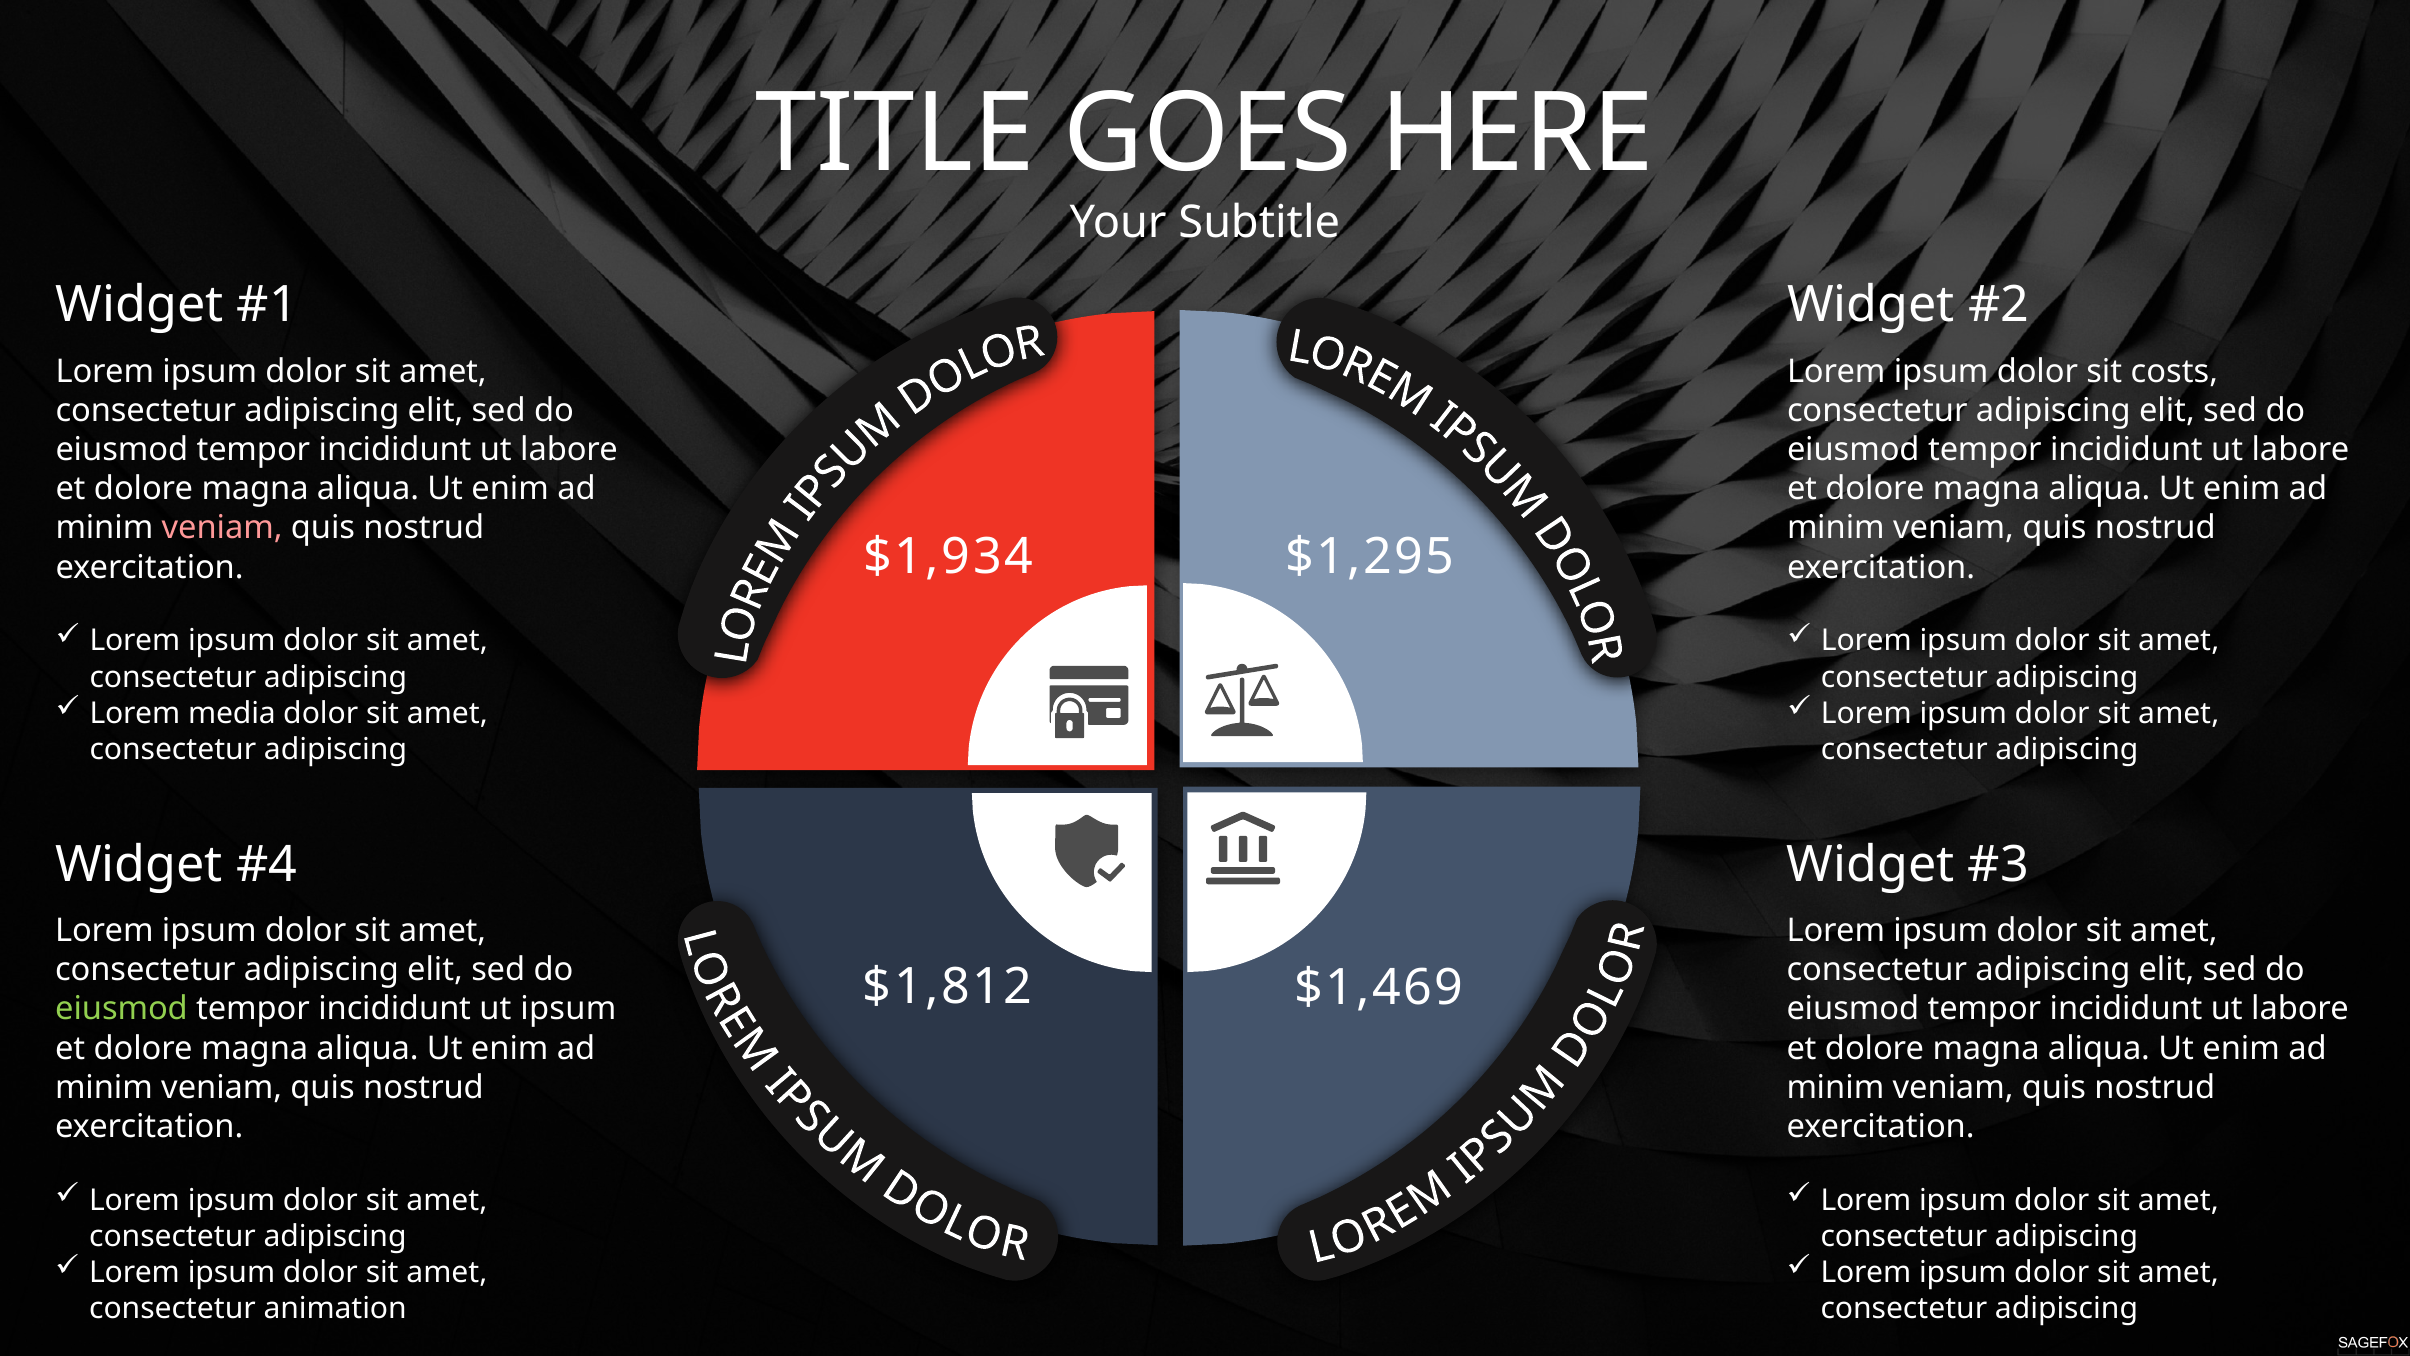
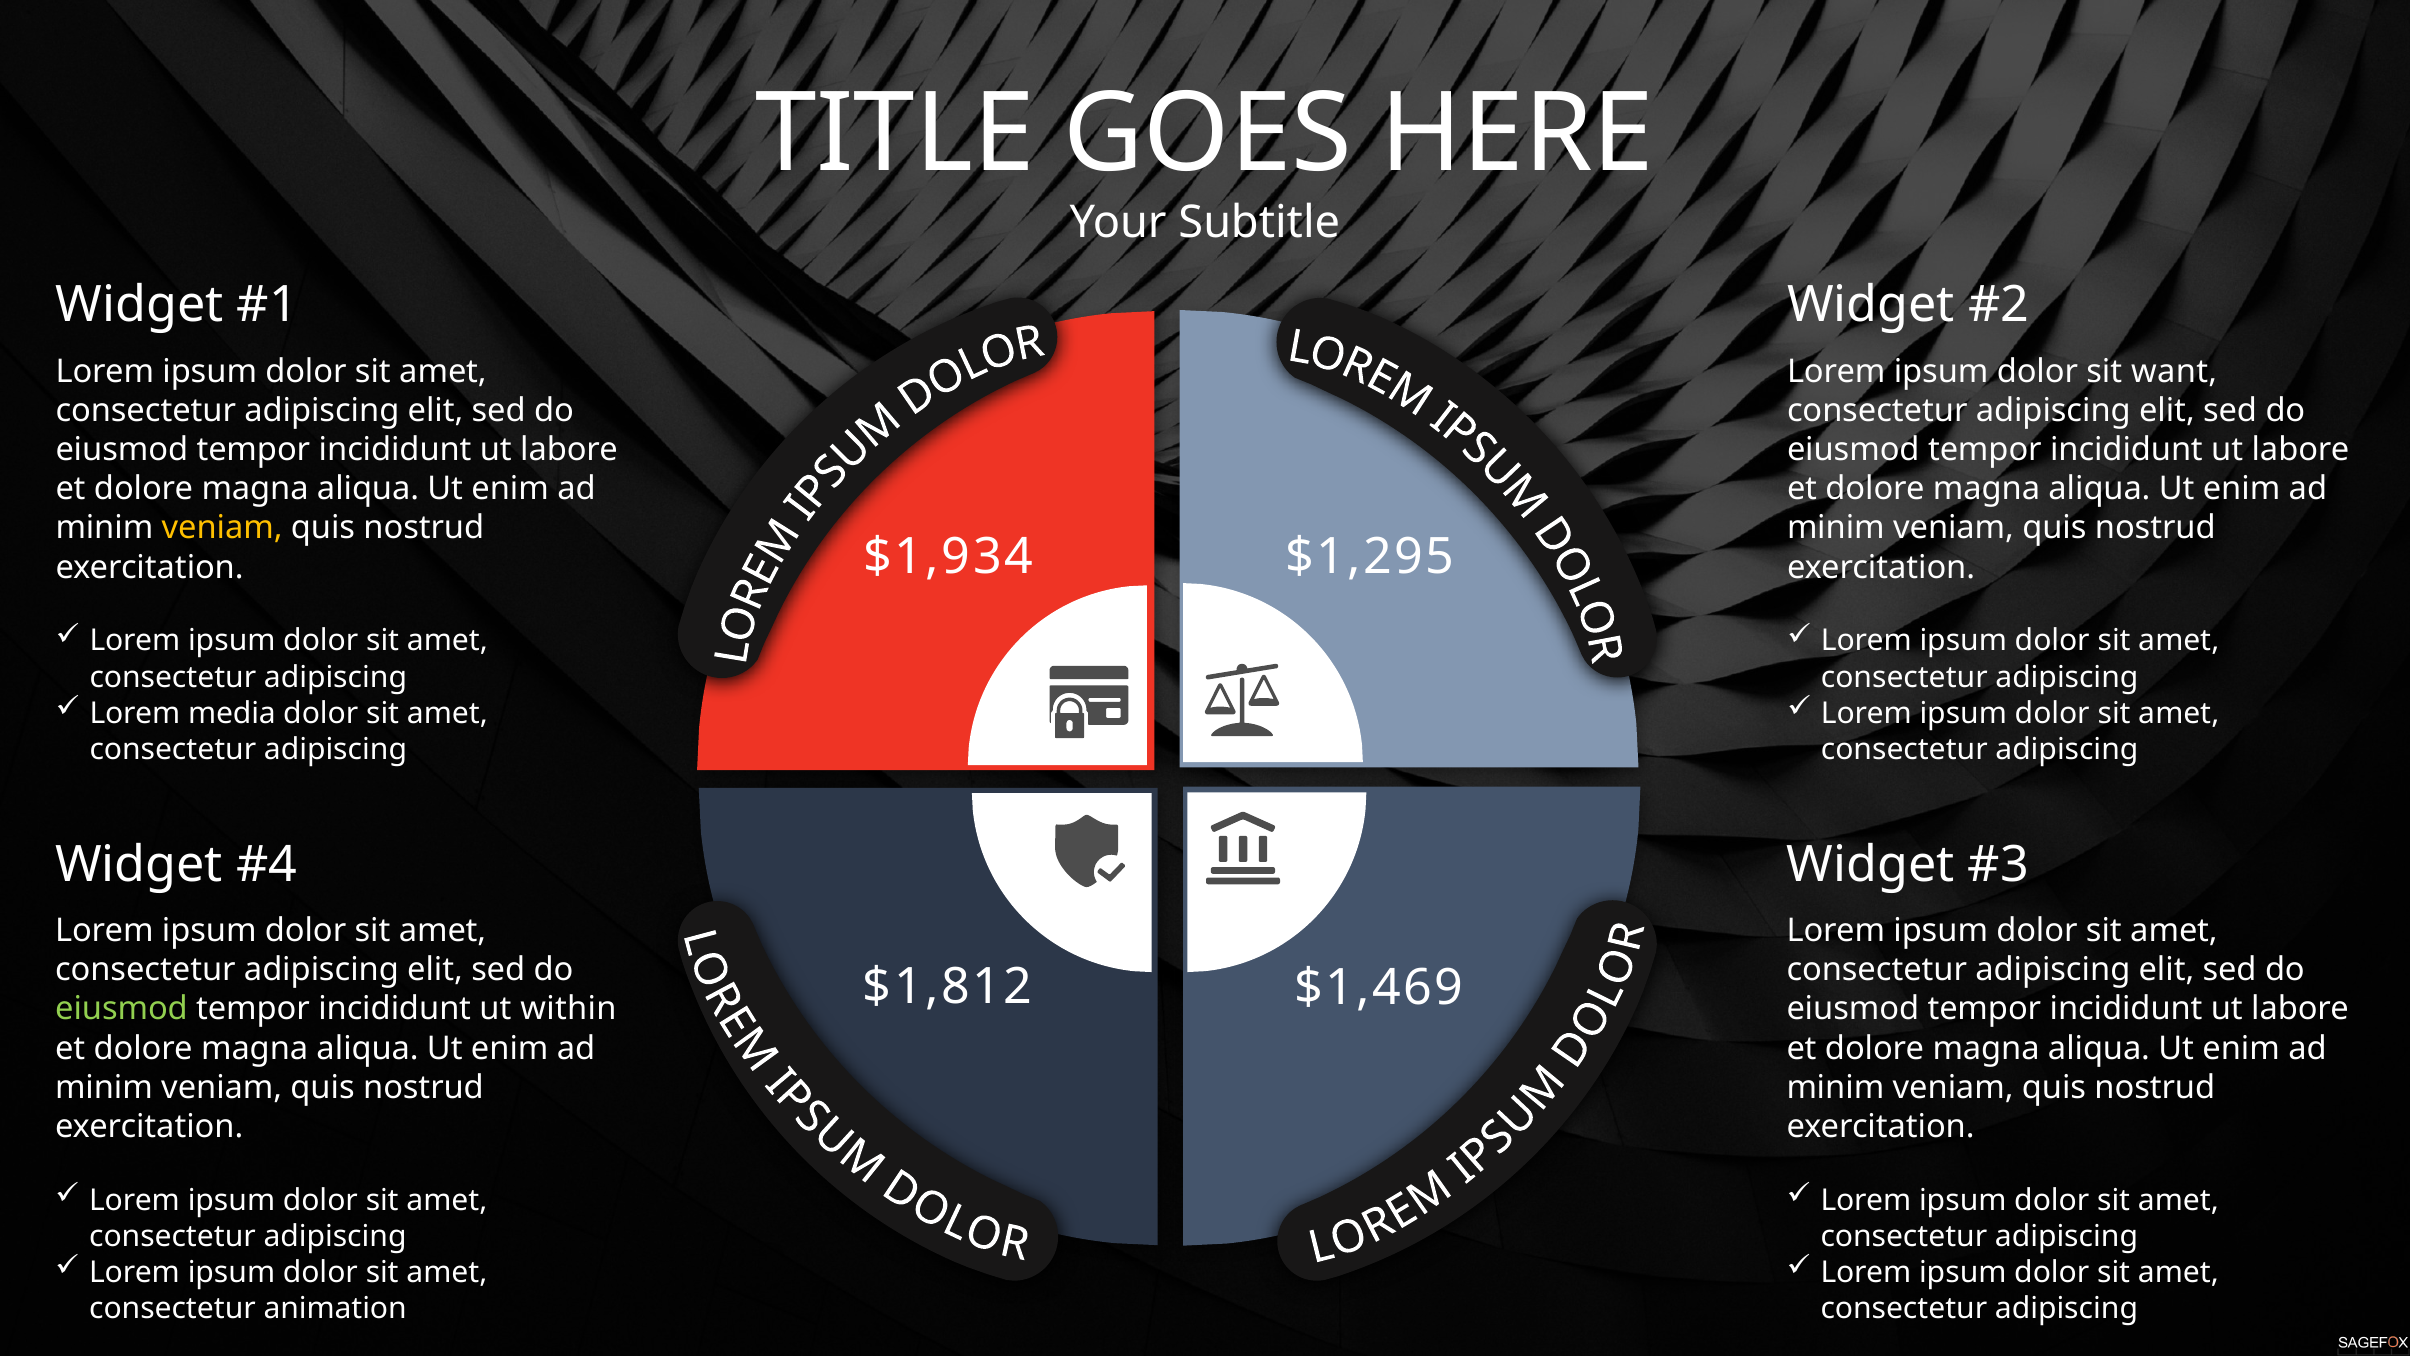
costs: costs -> want
veniam at (222, 528) colour: pink -> yellow
ut ipsum: ipsum -> within
